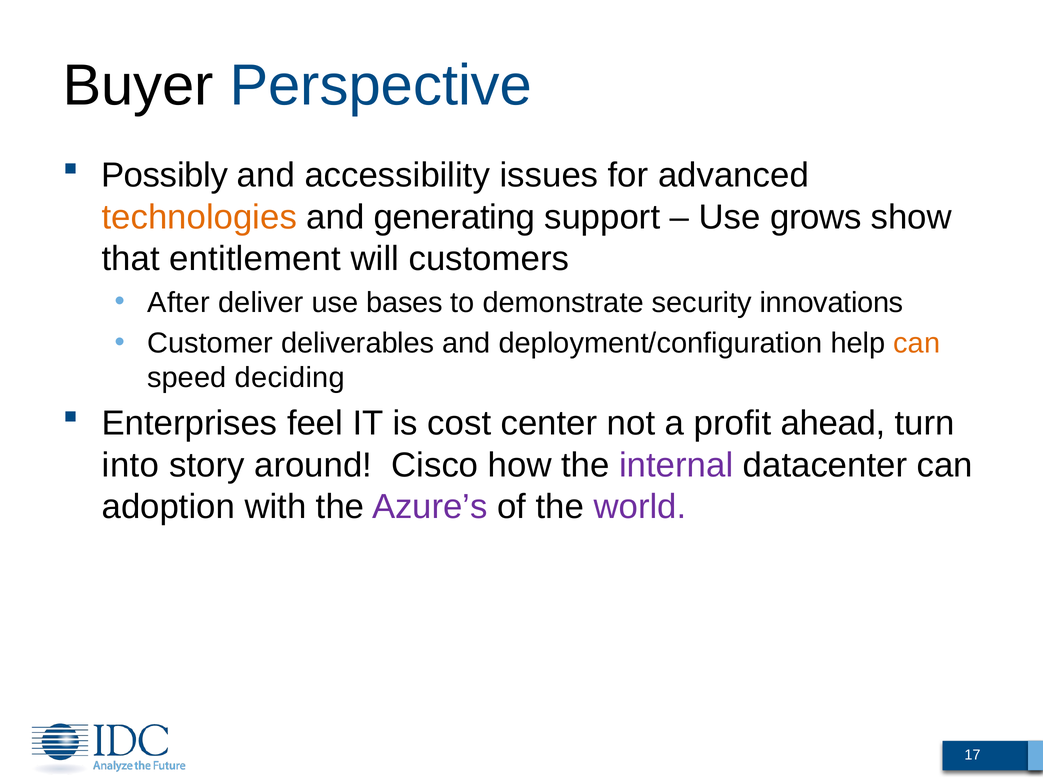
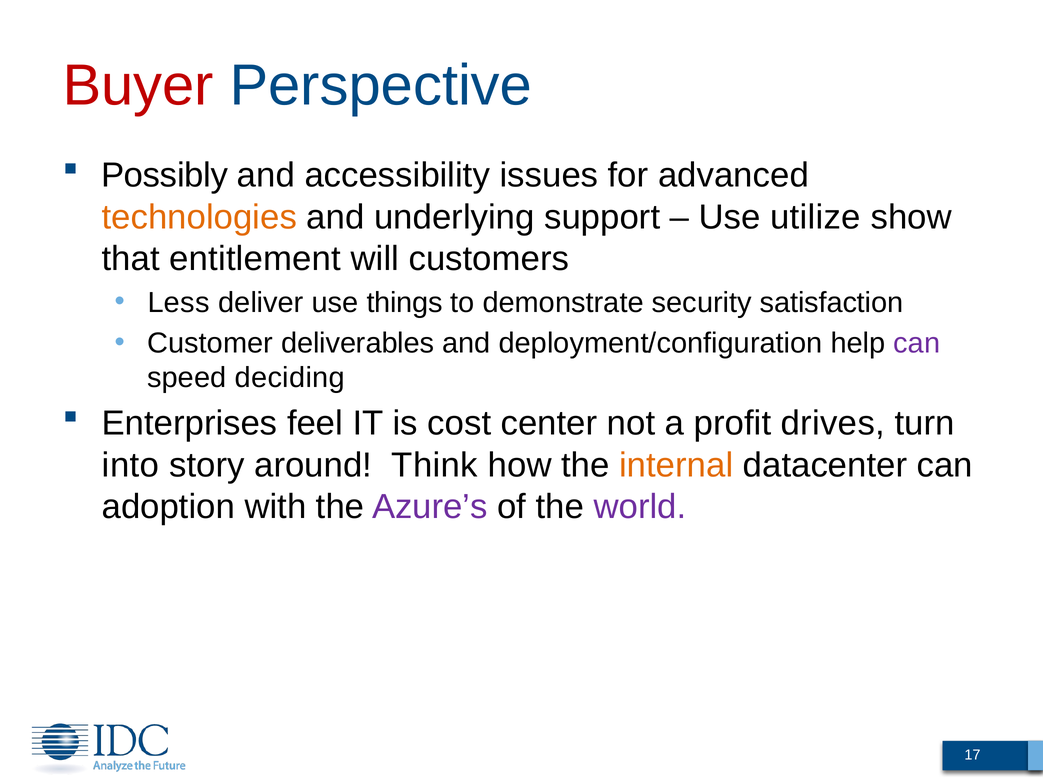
Buyer colour: black -> red
generating: generating -> underlying
grows: grows -> utilize
After: After -> Less
bases: bases -> things
innovations: innovations -> satisfaction
can at (917, 343) colour: orange -> purple
ahead: ahead -> drives
Cisco: Cisco -> Think
internal colour: purple -> orange
